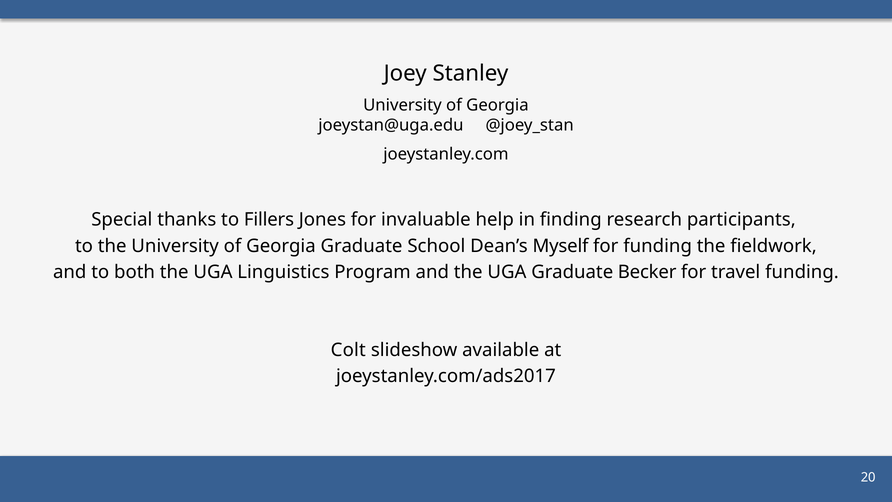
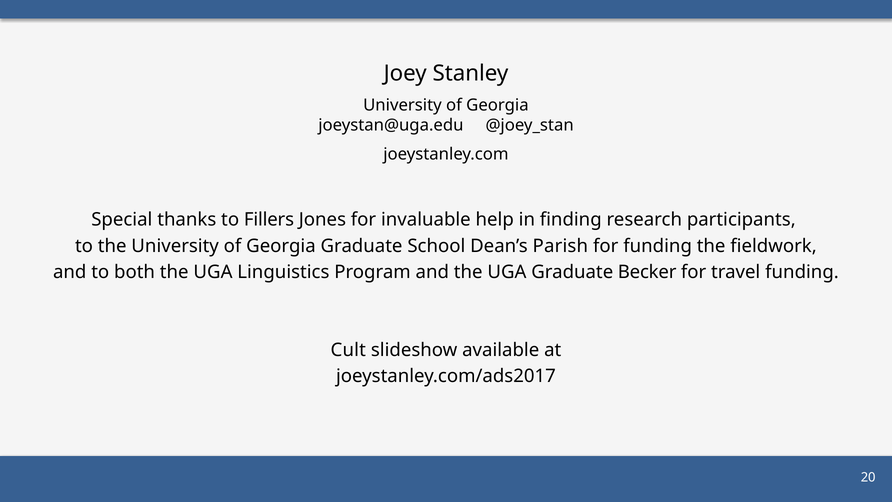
Myself: Myself -> Parish
Colt: Colt -> Cult
